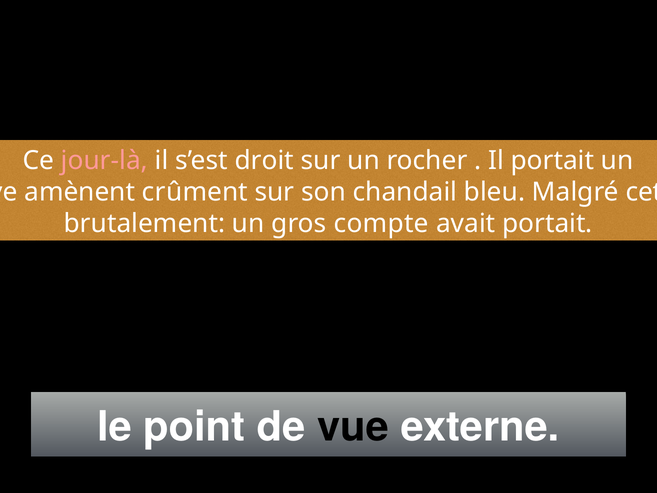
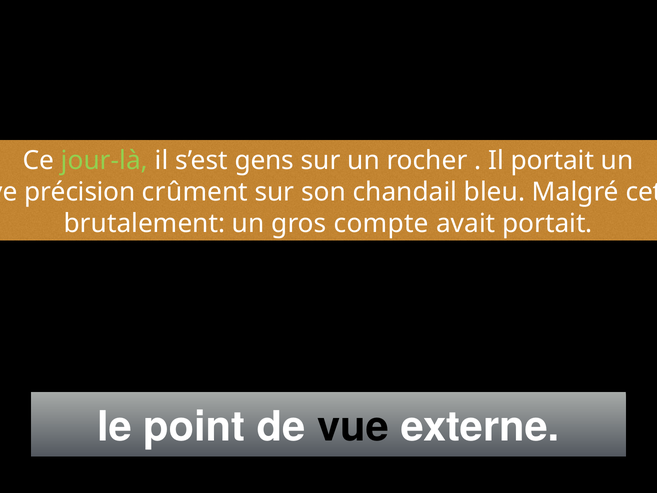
jour-là colour: pink -> light green
droit: droit -> gens
amènent: amènent -> précision
